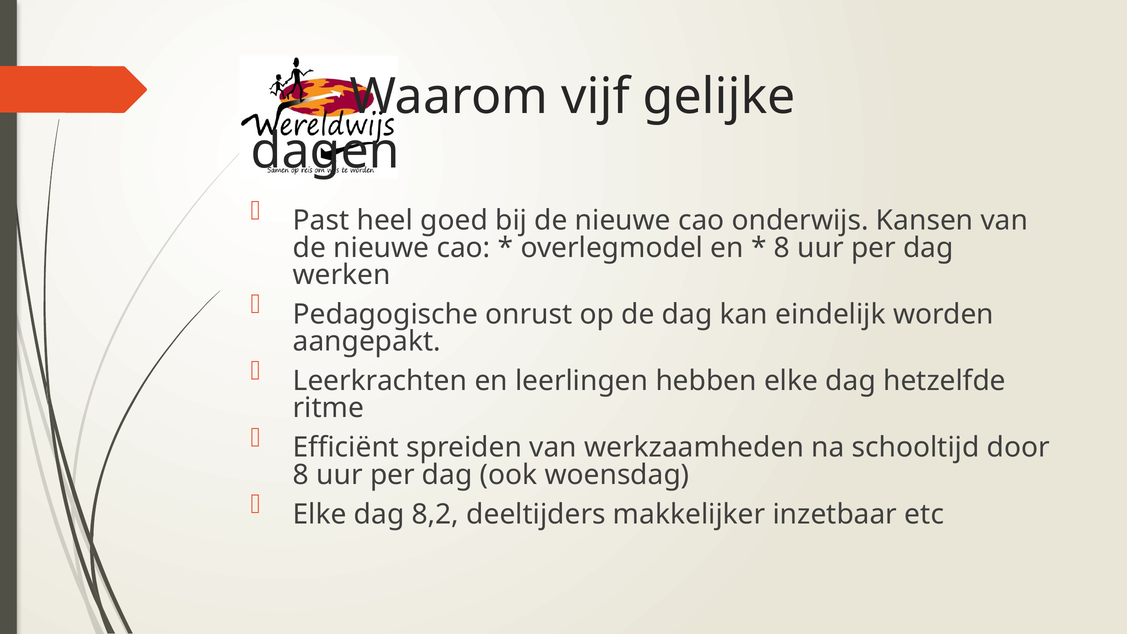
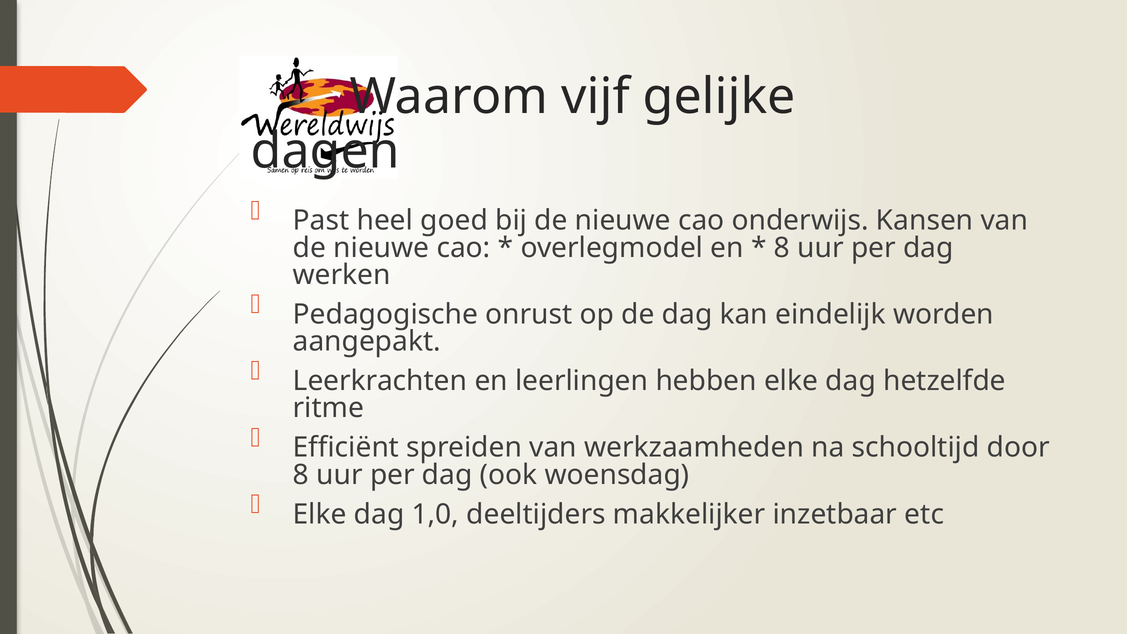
8,2: 8,2 -> 1,0
